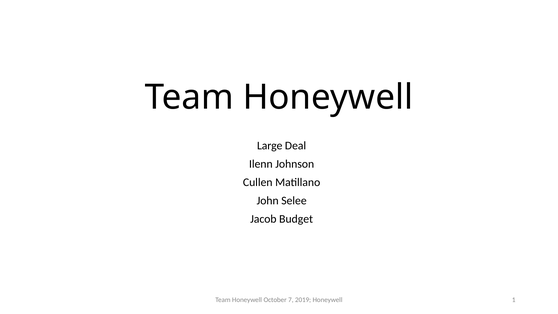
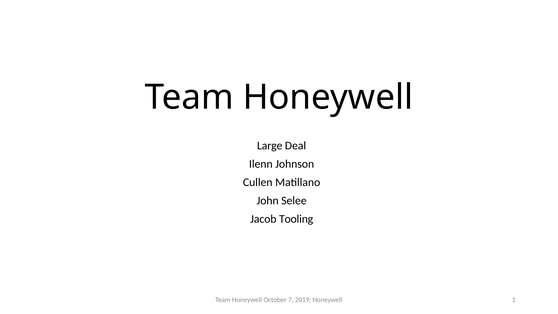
Budget: Budget -> Tooling
